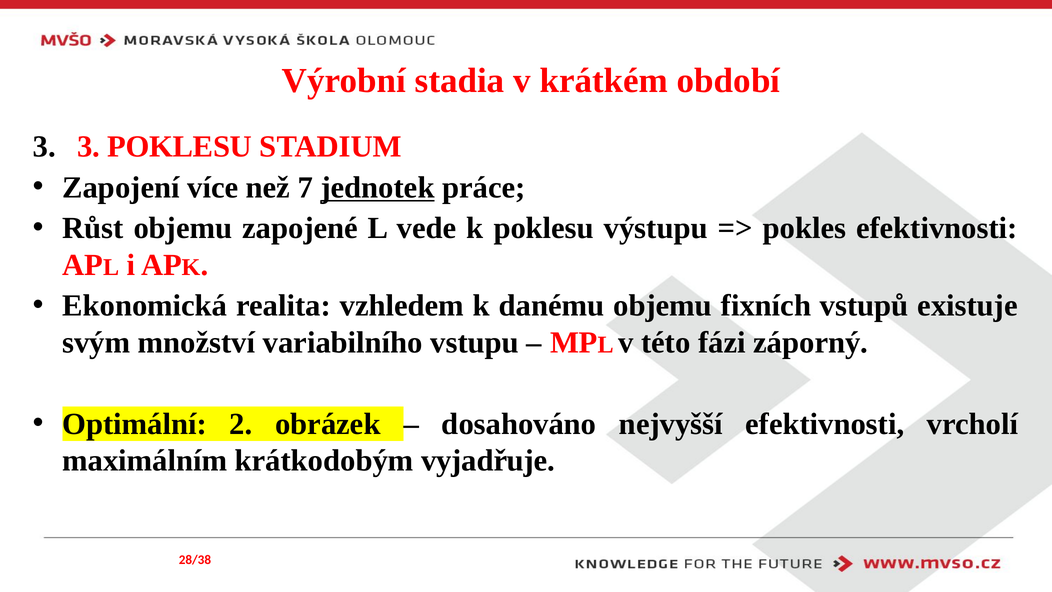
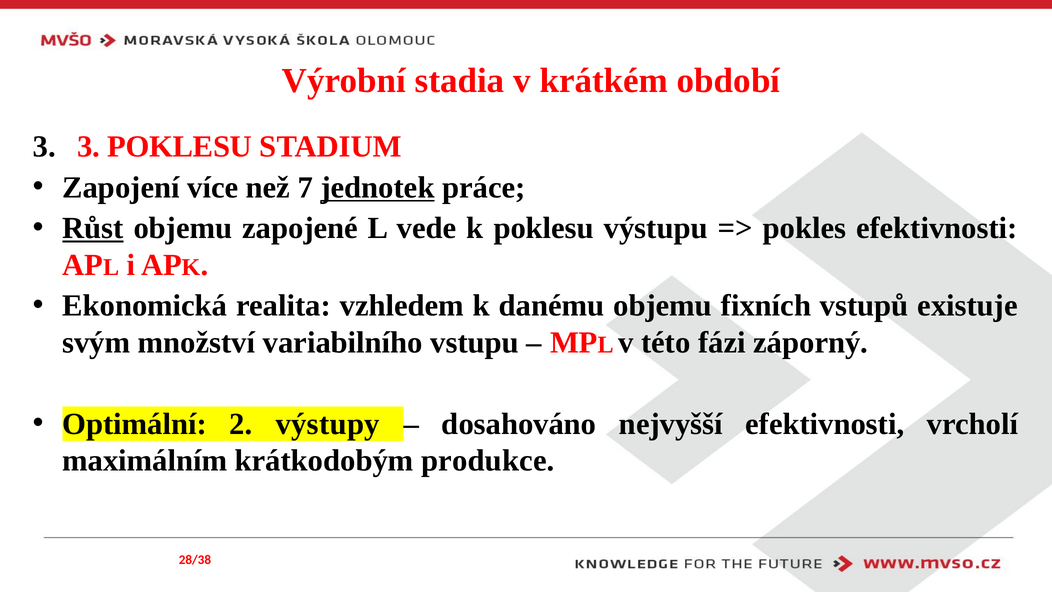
Růst underline: none -> present
obrázek: obrázek -> výstupy
vyjadřuje: vyjadřuje -> produkce
